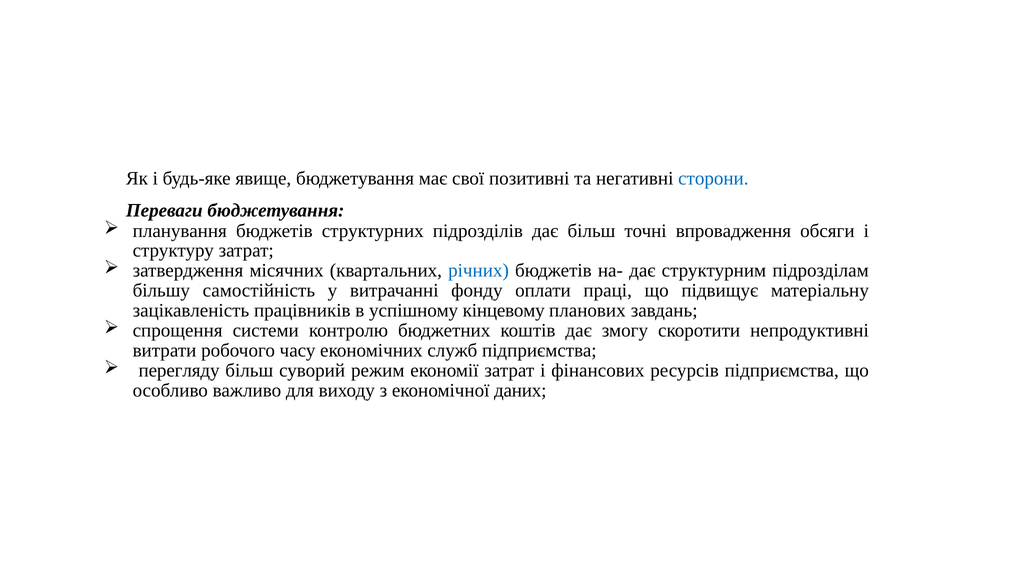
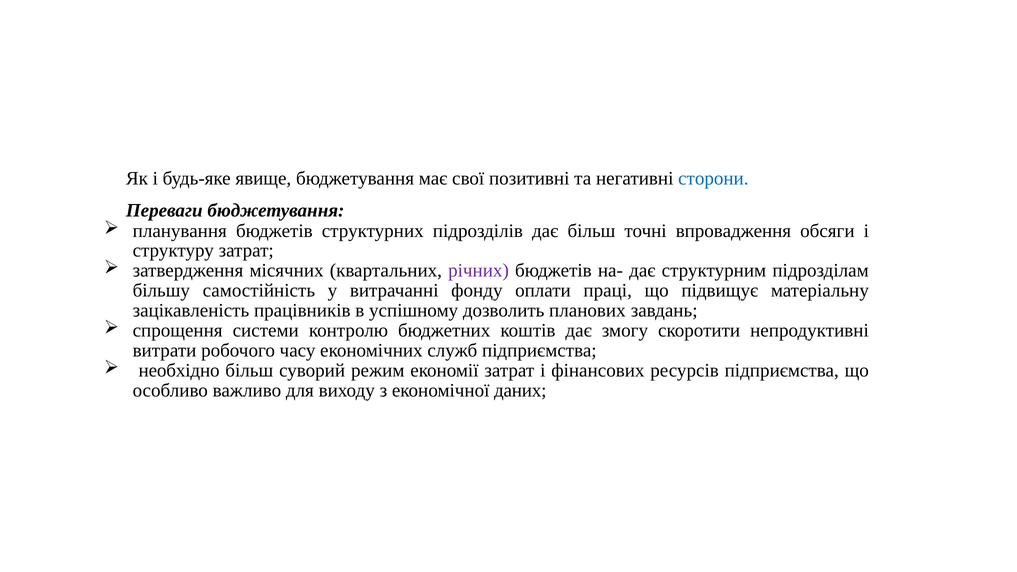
річних colour: blue -> purple
кінцевому: кінцевому -> дозволить
перегляду: перегляду -> необхідно
